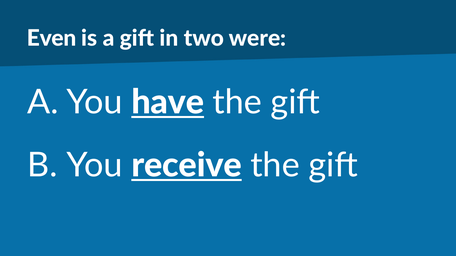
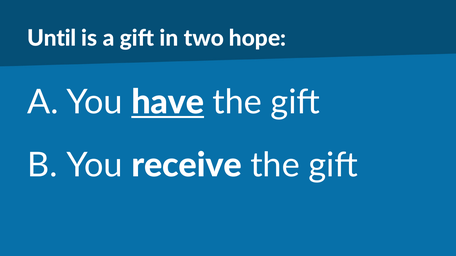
Even: Even -> Until
were: were -> hope
receive underline: present -> none
